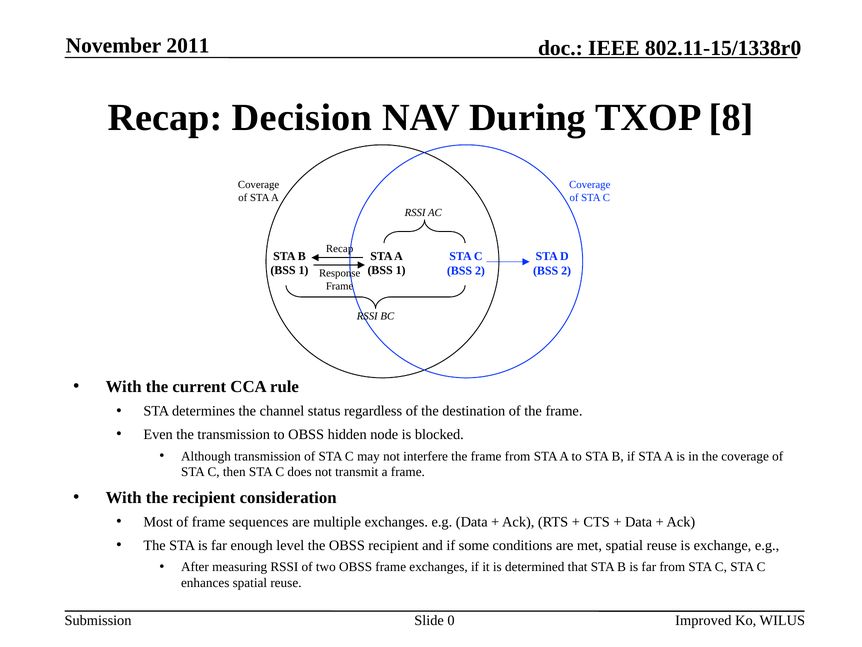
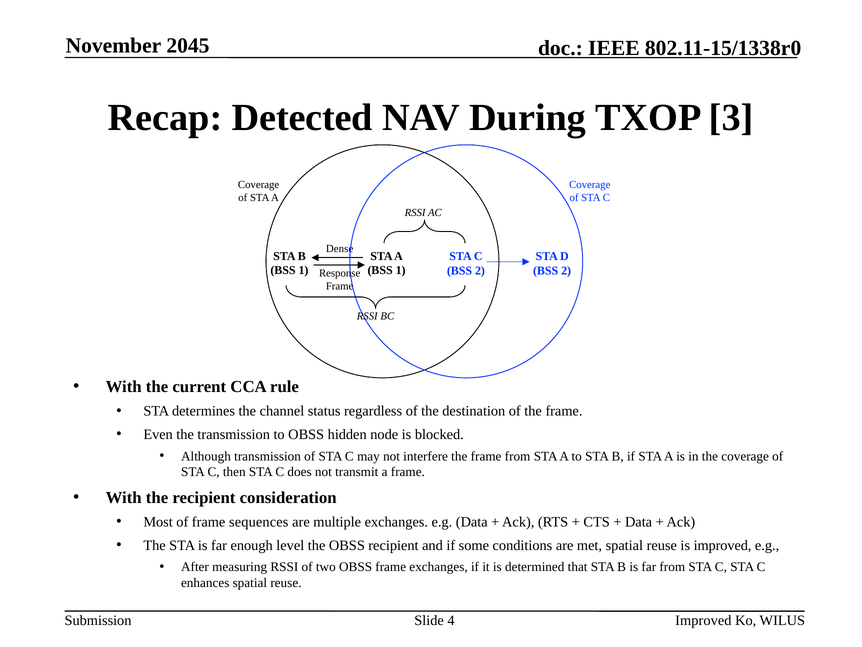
2011: 2011 -> 2045
Decision: Decision -> Detected
8: 8 -> 3
Recap at (340, 248): Recap -> Dense
is exchange: exchange -> improved
0: 0 -> 4
